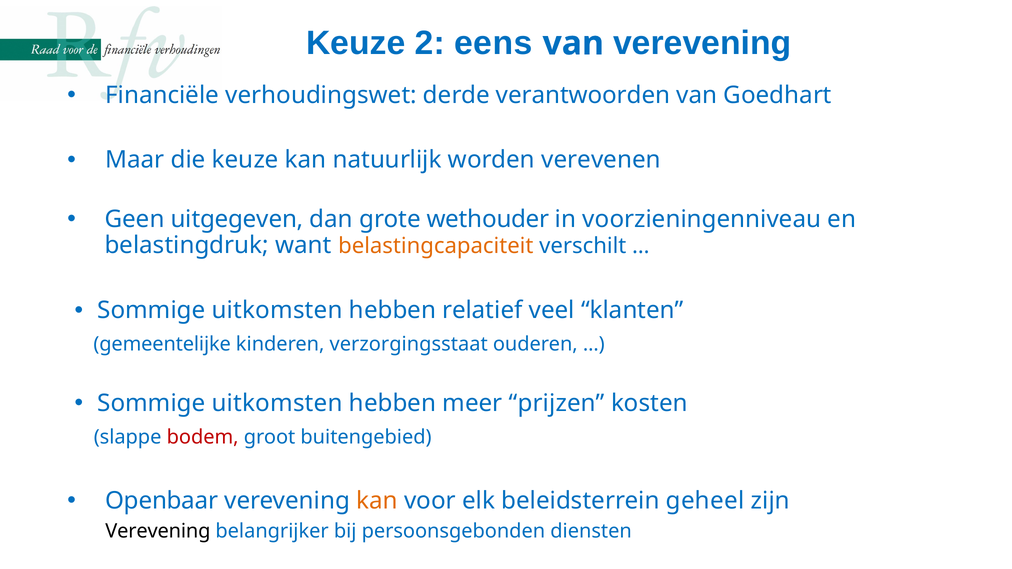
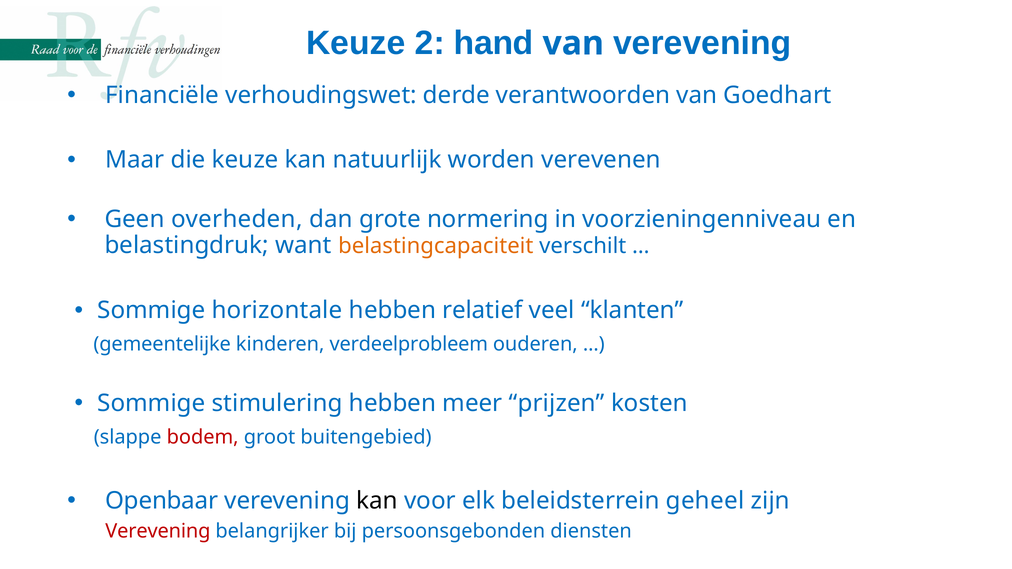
eens: eens -> hand
uitgegeven: uitgegeven -> overheden
wethouder: wethouder -> normering
uitkomsten at (277, 311): uitkomsten -> horizontale
verzorgingsstaat: verzorgingsstaat -> verdeelprobleem
uitkomsten at (277, 404): uitkomsten -> stimulering
kan at (377, 501) colour: orange -> black
Verevening at (158, 531) colour: black -> red
